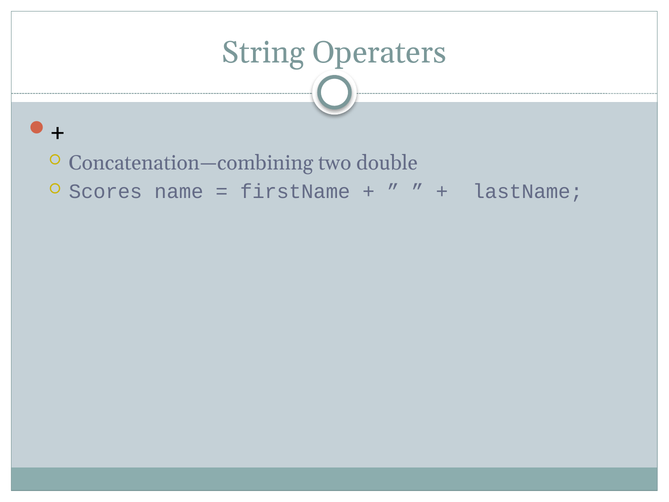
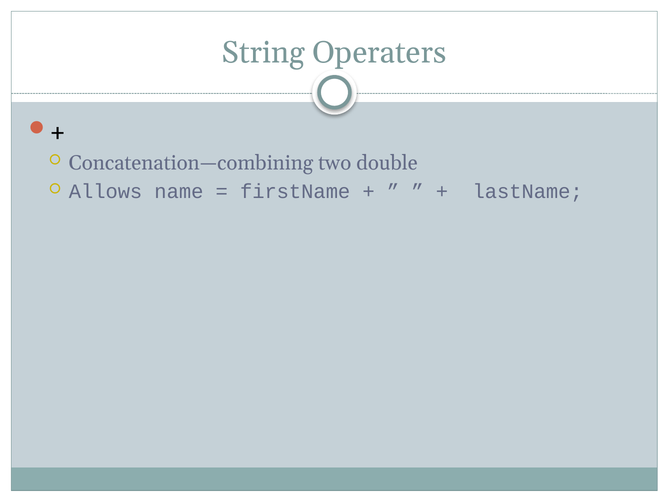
Scores: Scores -> Allows
